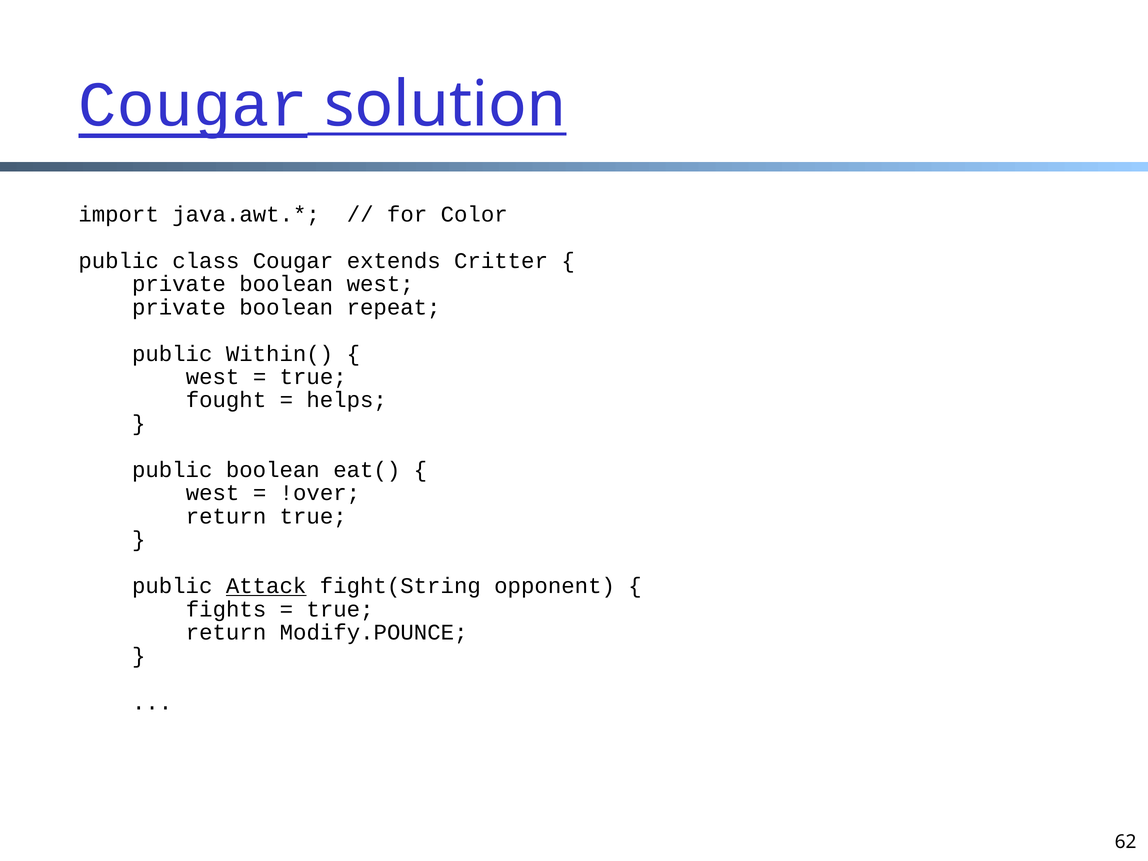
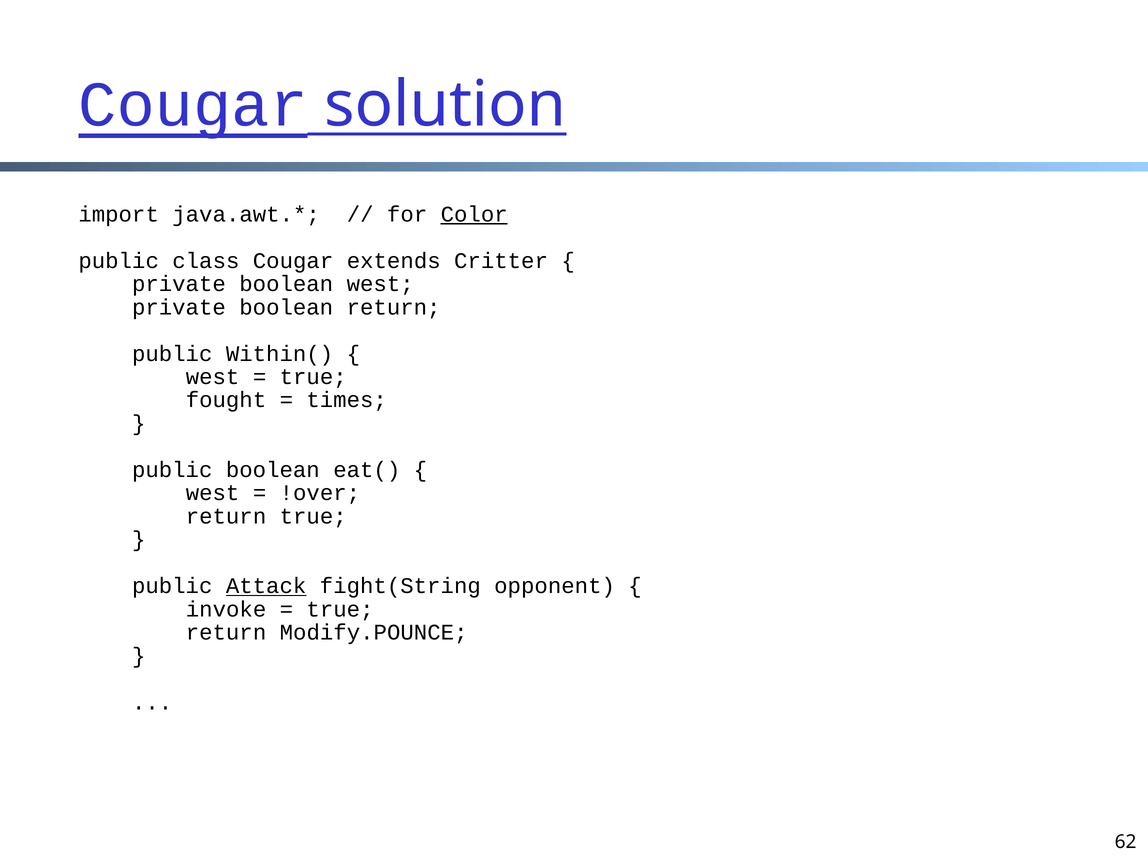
Color underline: none -> present
boolean repeat: repeat -> return
helps: helps -> times
fights: fights -> invoke
